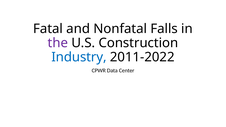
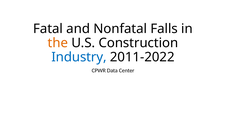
the colour: purple -> orange
